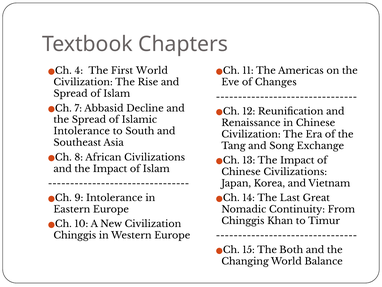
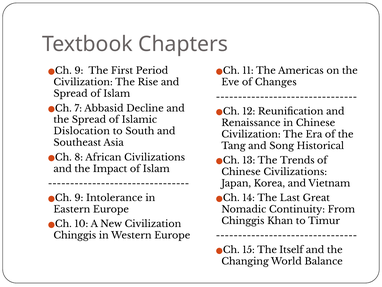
4 at (79, 71): 4 -> 9
First World: World -> Period
Intolerance at (82, 131): Intolerance -> Dislocation
Exchange: Exchange -> Historical
13 The Impact: Impact -> Trends
Both: Both -> Itself
